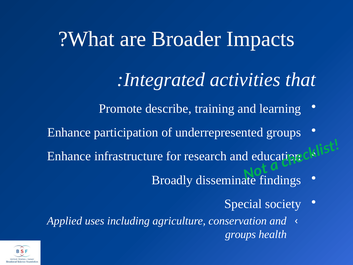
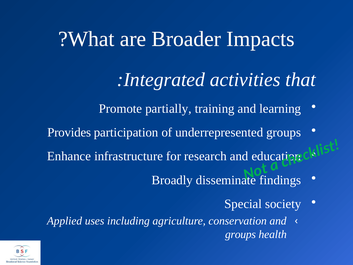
describe: describe -> partially
Enhance at (69, 132): Enhance -> Provides
